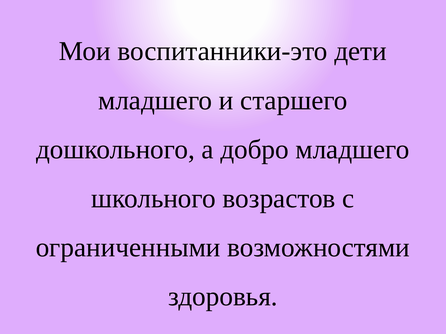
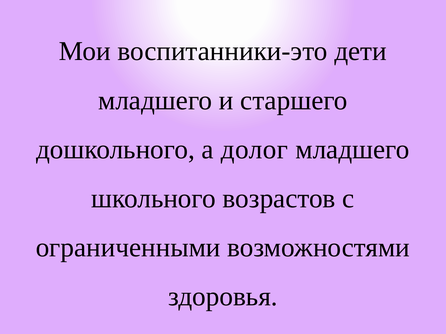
добро: добро -> долог
